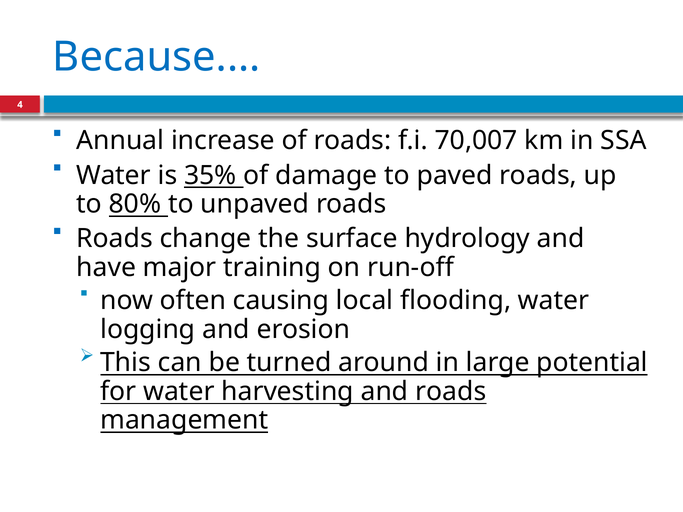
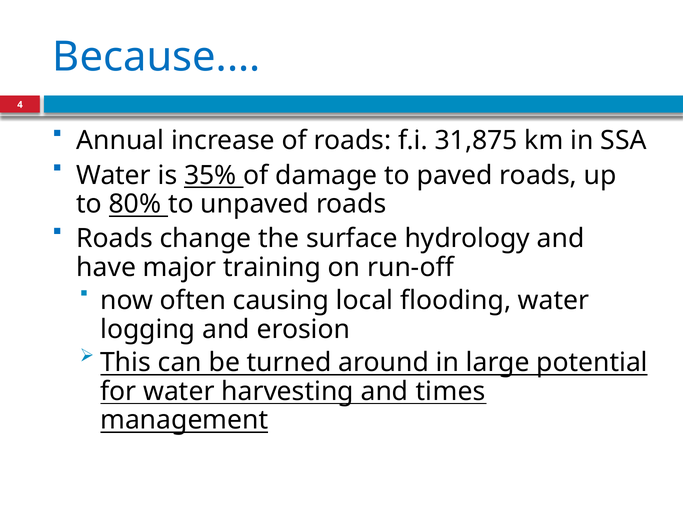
70,007: 70,007 -> 31,875
and roads: roads -> times
